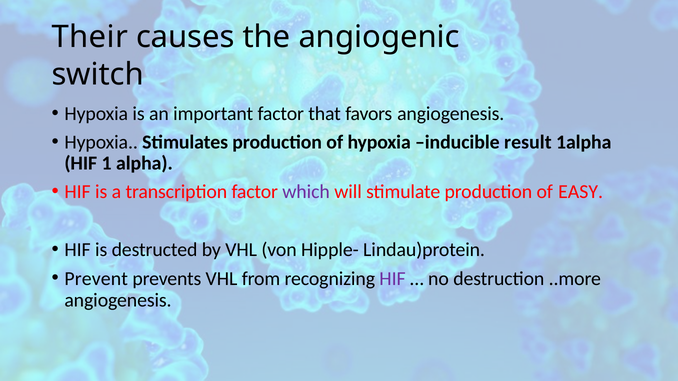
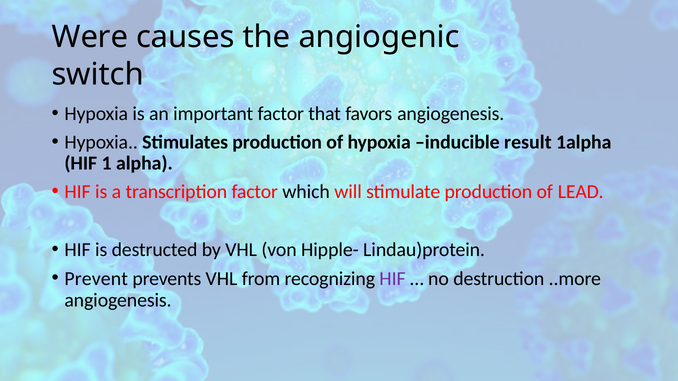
Their: Their -> Were
which colour: purple -> black
EASY: EASY -> LEAD
